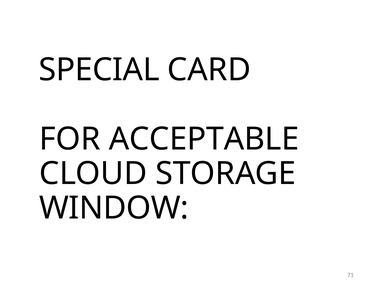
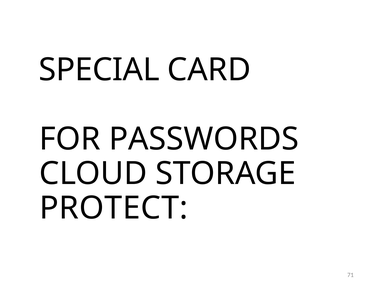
ACCEPTABLE: ACCEPTABLE -> PASSWORDS
WINDOW: WINDOW -> PROTECT
